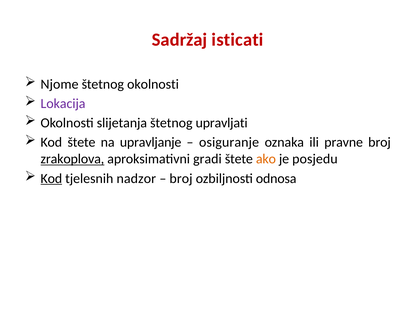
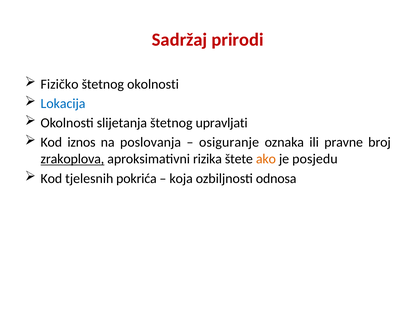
isticati: isticati -> prirodi
Njome: Njome -> Fizičko
Lokacija colour: purple -> blue
Kod štete: štete -> iznos
upravljanje: upravljanje -> poslovanja
gradi: gradi -> rizika
Kod at (51, 178) underline: present -> none
nadzor: nadzor -> pokrića
broj at (181, 178): broj -> koja
